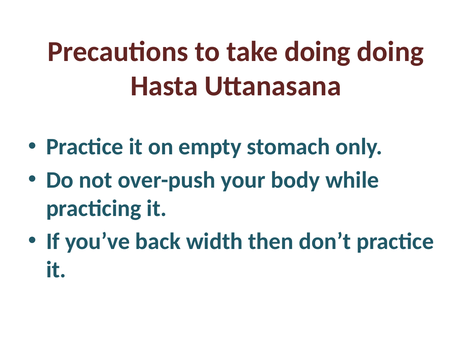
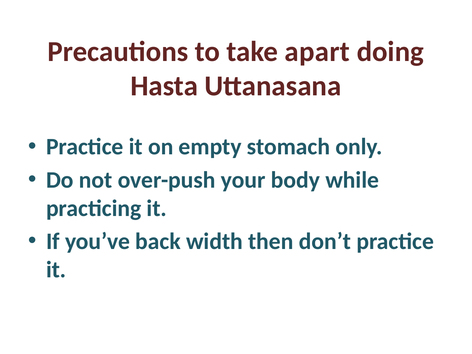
take doing: doing -> apart
